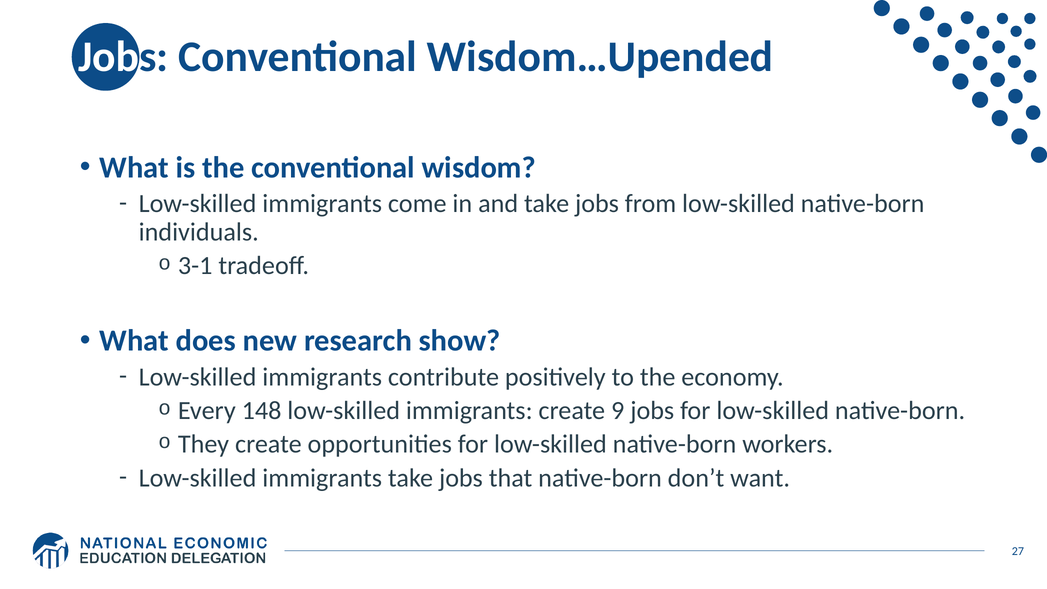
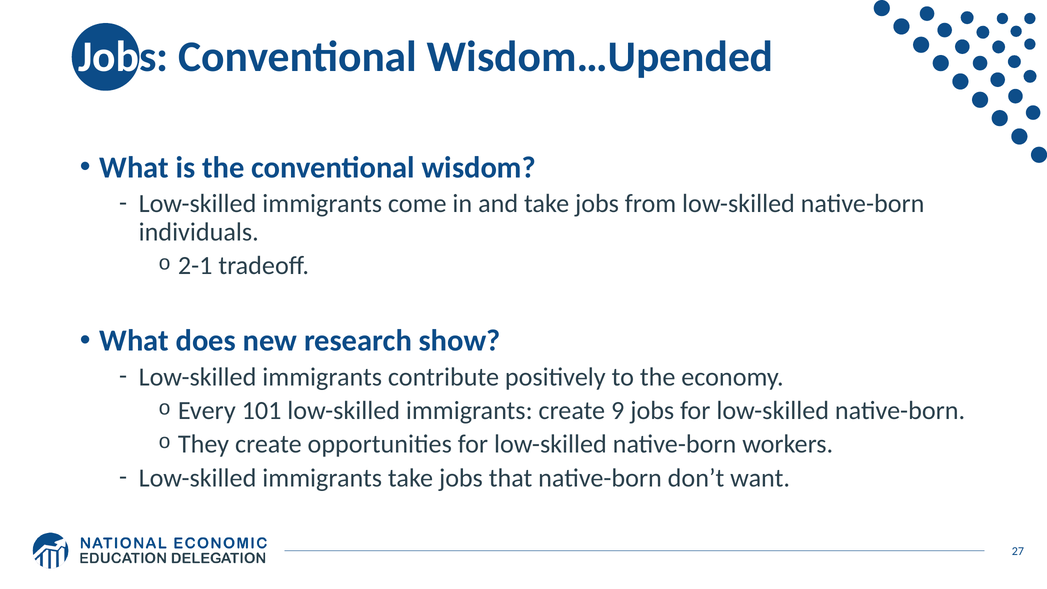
3-1: 3-1 -> 2-1
148: 148 -> 101
